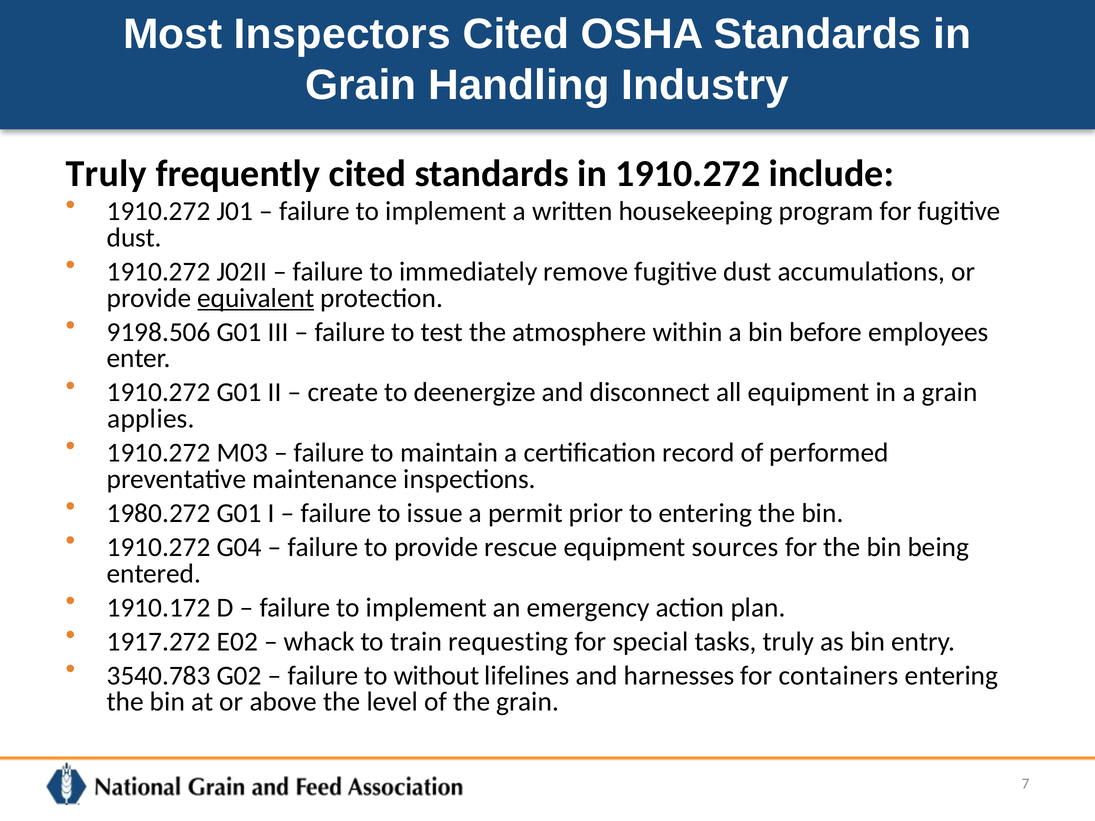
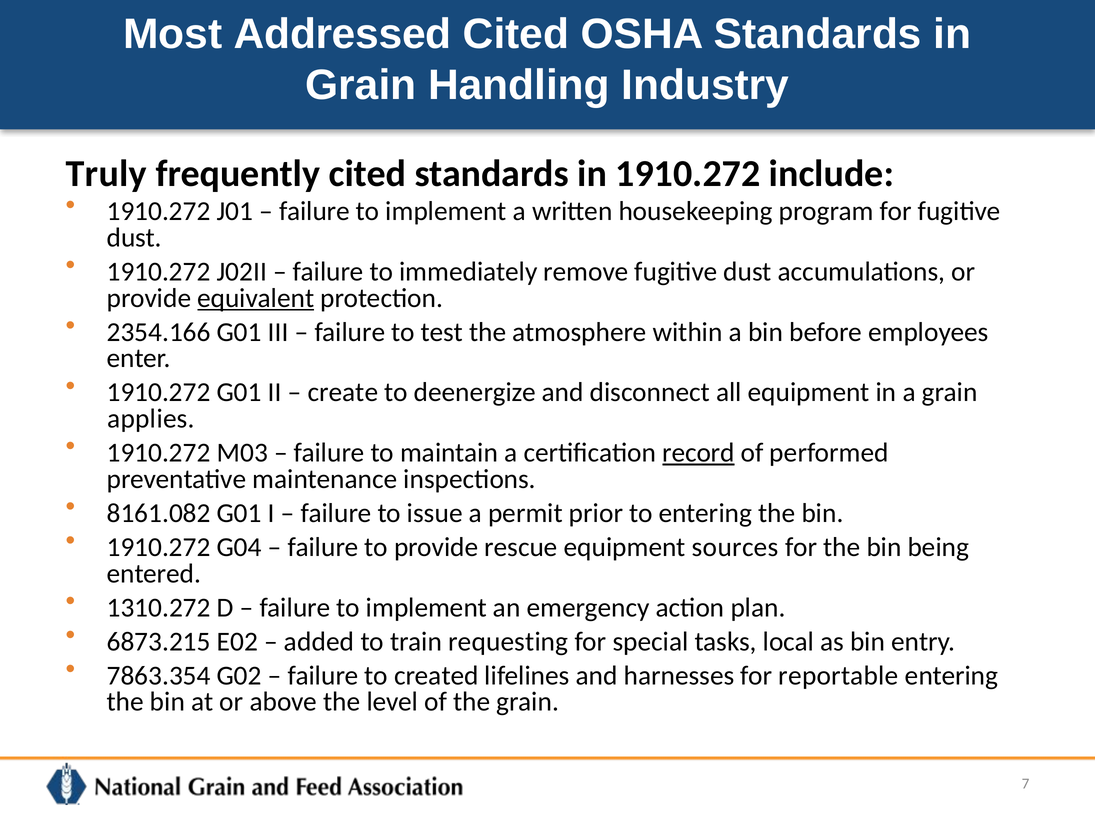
Inspectors: Inspectors -> Addressed
9198.506: 9198.506 -> 2354.166
record underline: none -> present
1980.272: 1980.272 -> 8161.082
1910.172: 1910.172 -> 1310.272
1917.272: 1917.272 -> 6873.215
whack: whack -> added
tasks truly: truly -> local
3540.783: 3540.783 -> 7863.354
without: without -> created
containers: containers -> reportable
